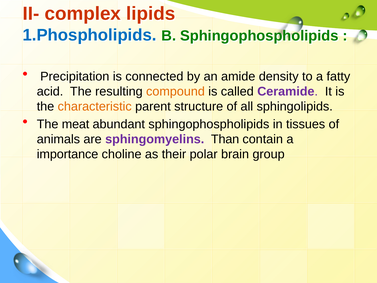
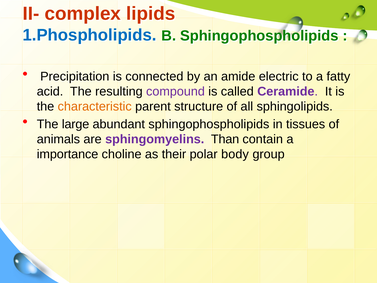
density: density -> electric
compound colour: orange -> purple
meat: meat -> large
brain: brain -> body
